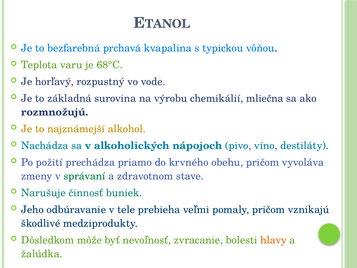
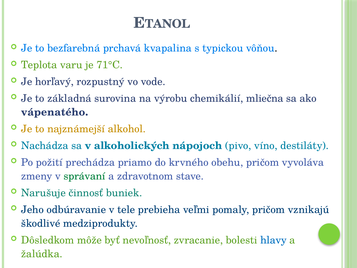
68°C: 68°C -> 71°C
rozmnožujú: rozmnožujú -> vápenatého
hlavy colour: orange -> blue
